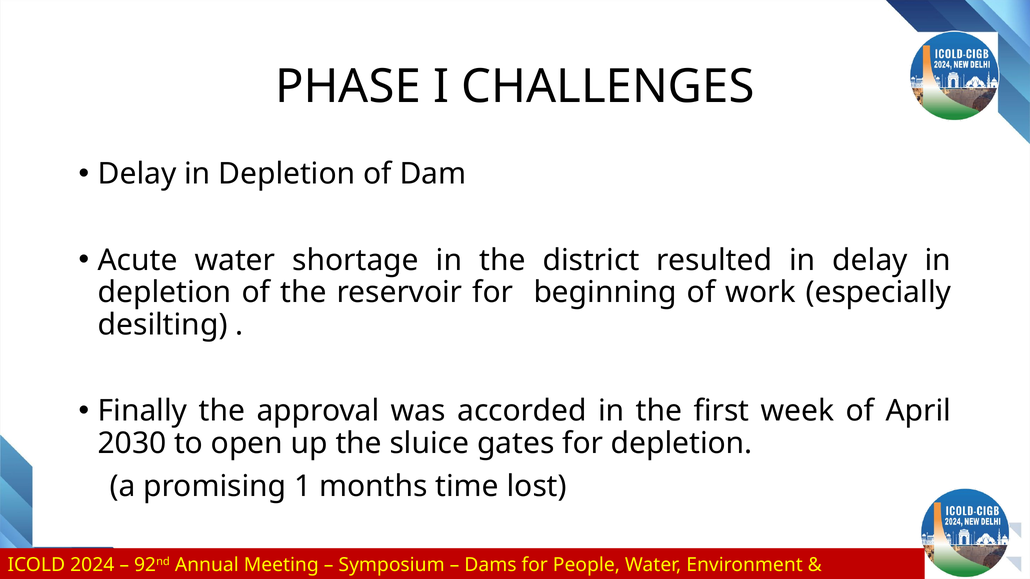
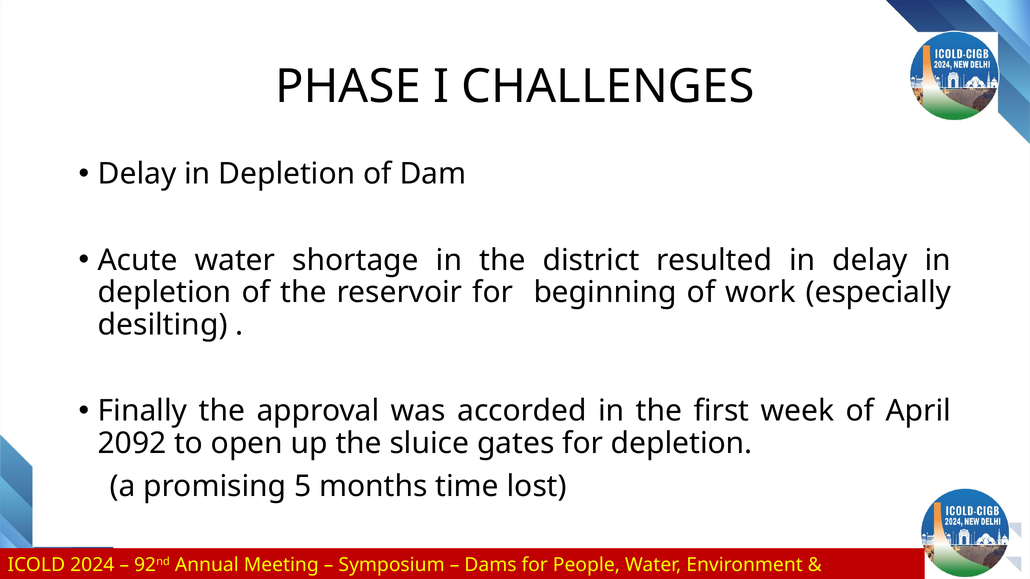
2030: 2030 -> 2092
1: 1 -> 5
